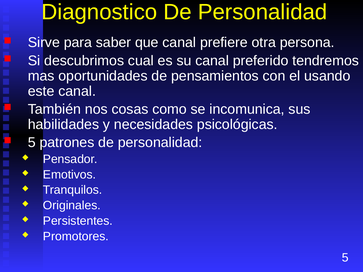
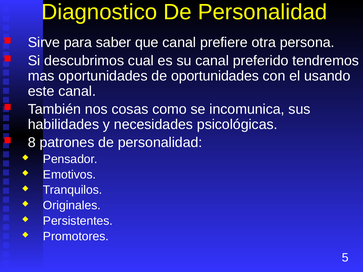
de pensamientos: pensamientos -> oportunidades
5 at (32, 143): 5 -> 8
